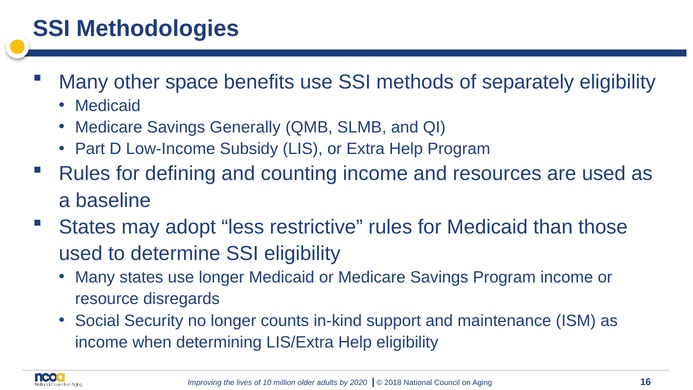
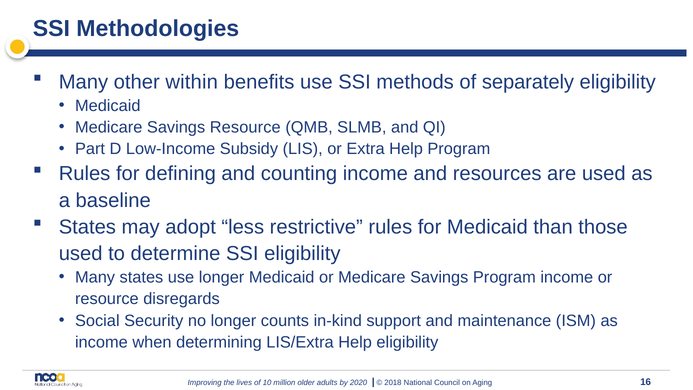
space: space -> within
Savings Generally: Generally -> Resource
